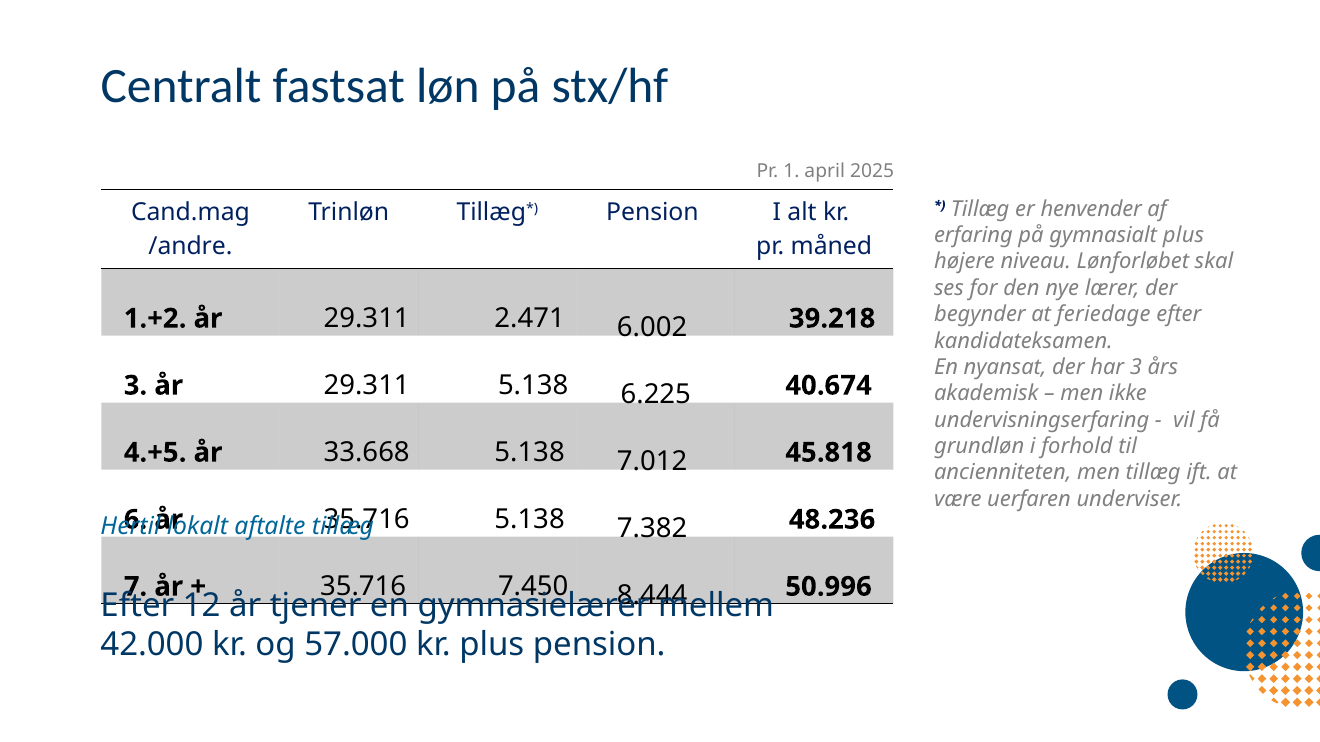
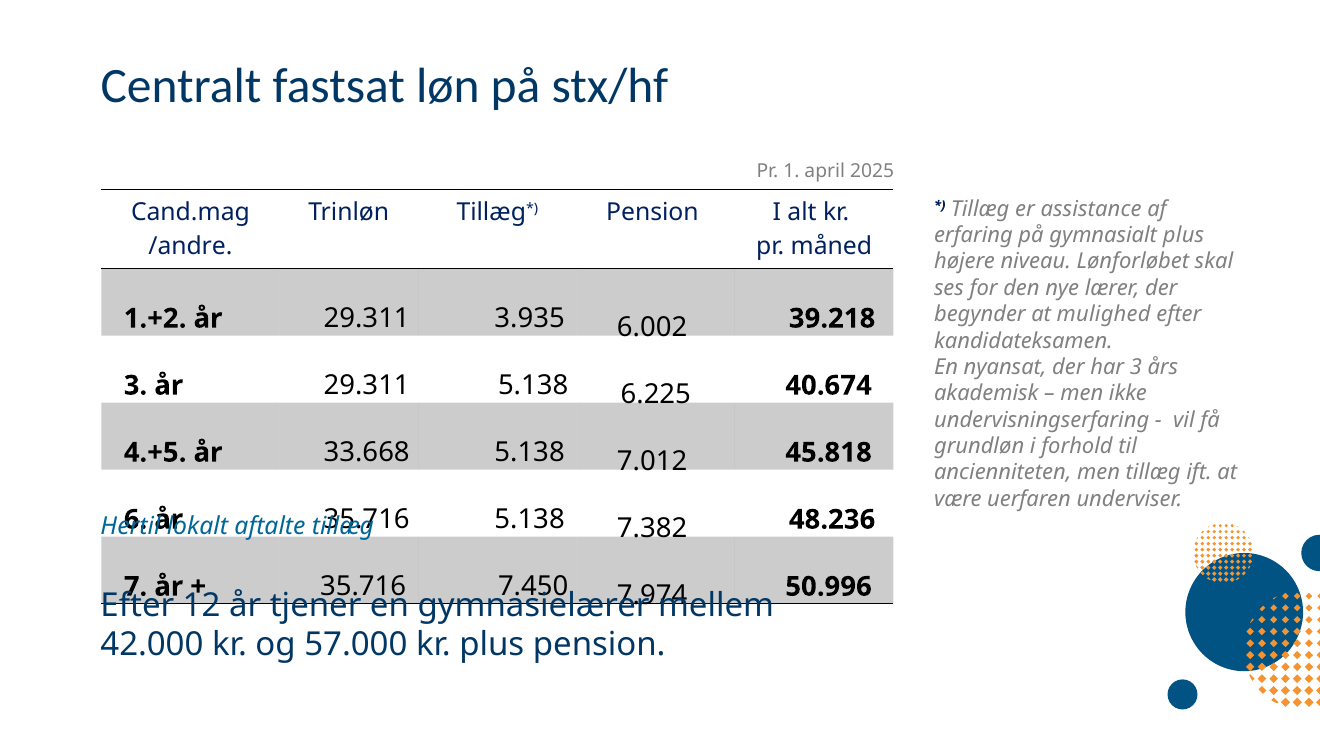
henvender: henvender -> assistance
feriedage: feriedage -> mulighed
2.471: 2.471 -> 3.935
8.444: 8.444 -> 7.974
